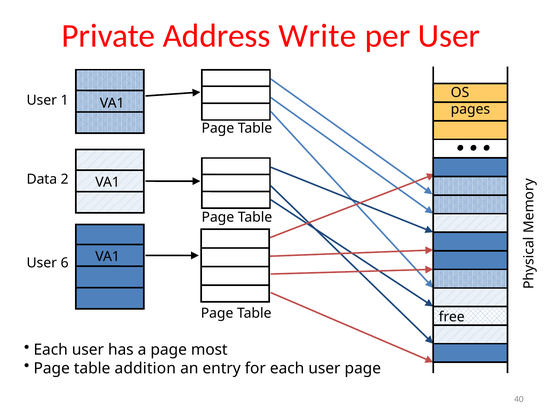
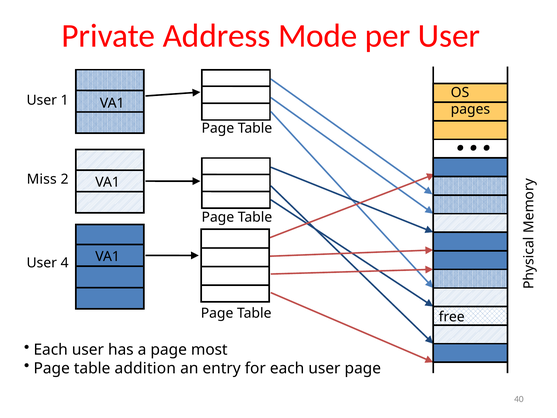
Write: Write -> Mode
Data: Data -> Miss
6: 6 -> 4
